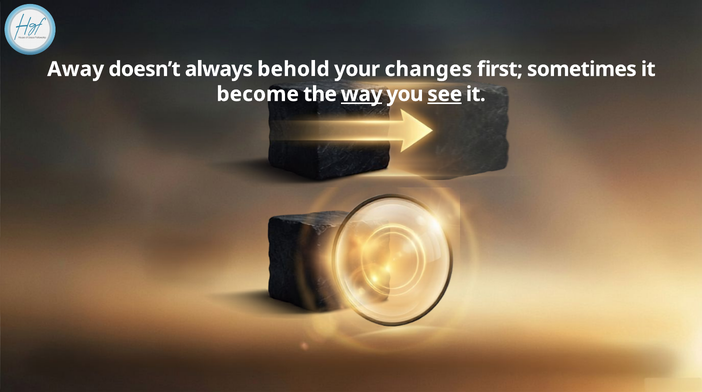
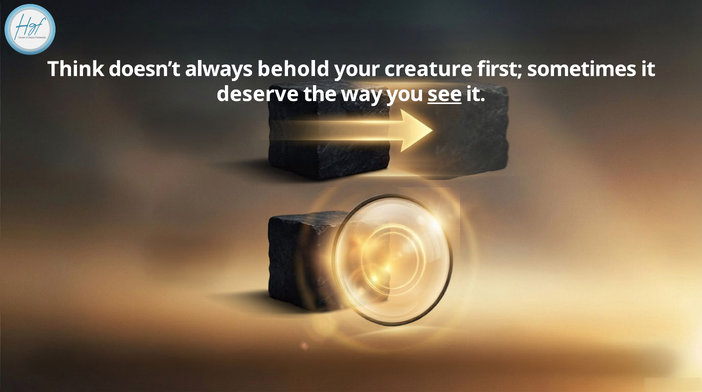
Away: Away -> Think
changes: changes -> creature
become: become -> deserve
way underline: present -> none
